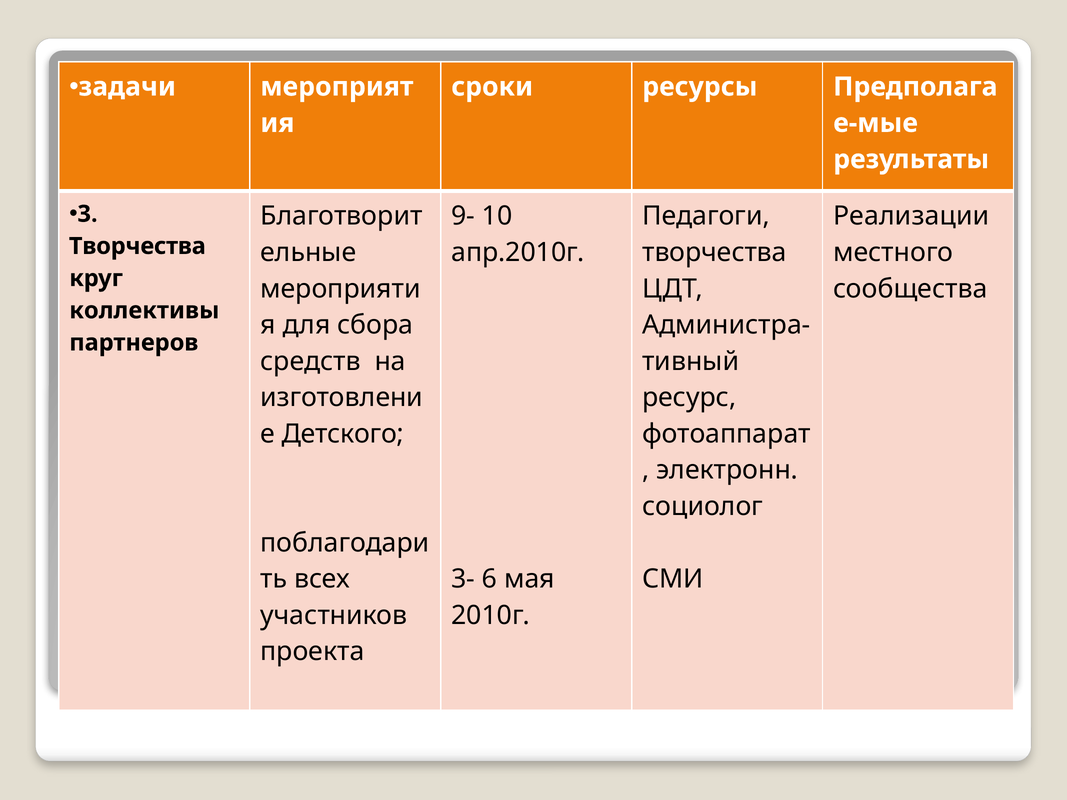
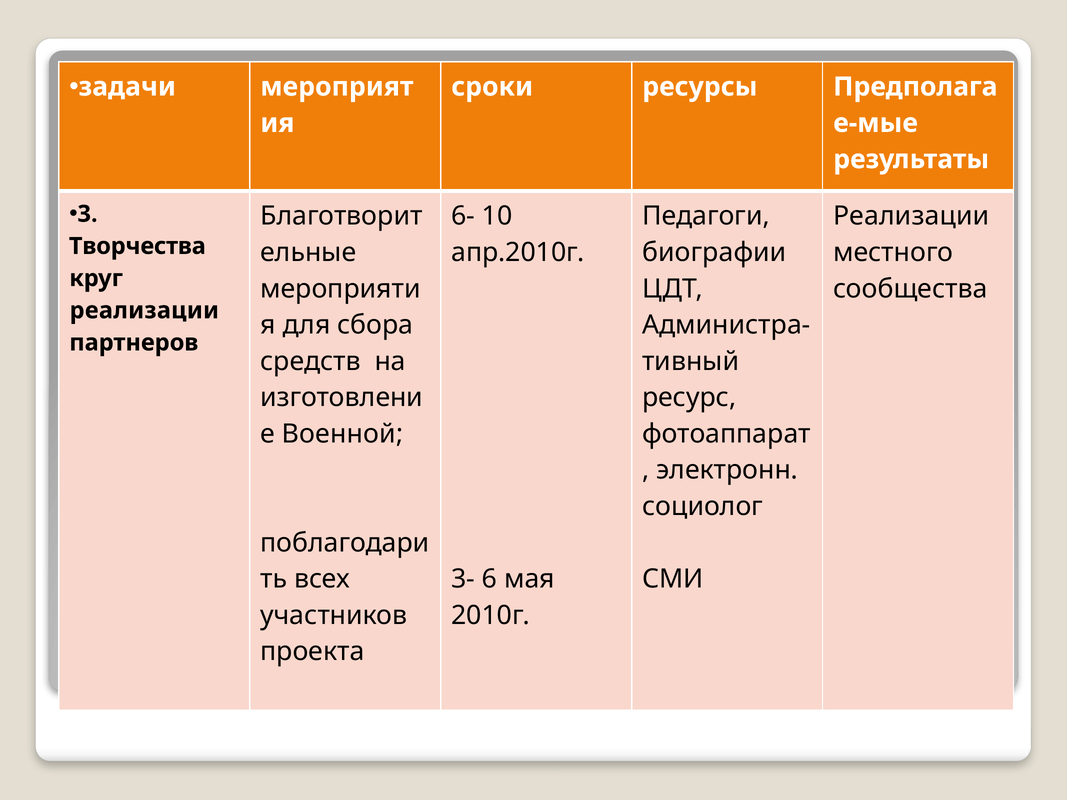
9-: 9- -> 6-
творчества at (714, 253): творчества -> биографии
коллективы at (144, 311): коллективы -> реализации
Детского: Детского -> Военной
